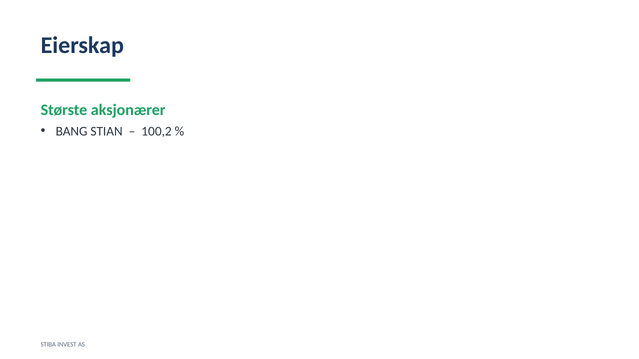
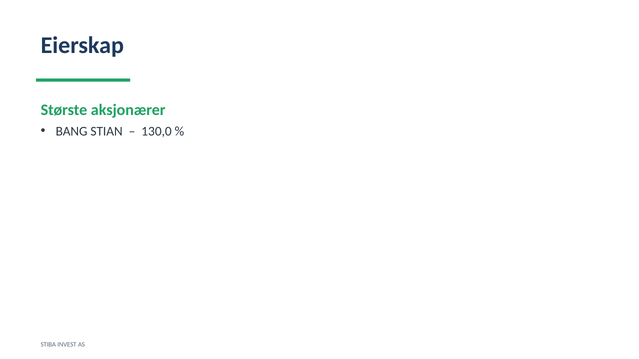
100,2: 100,2 -> 130,0
